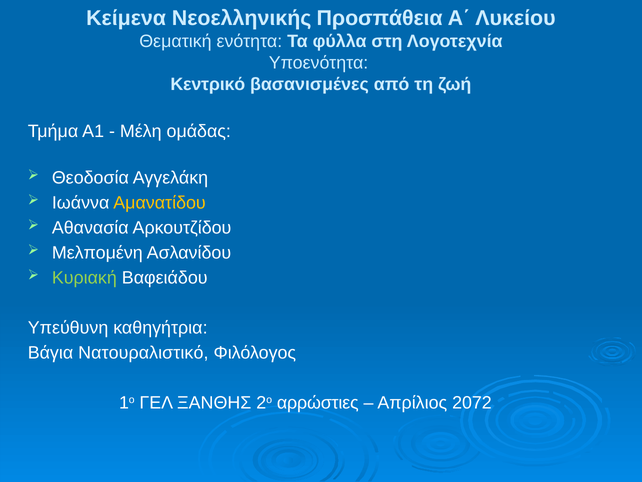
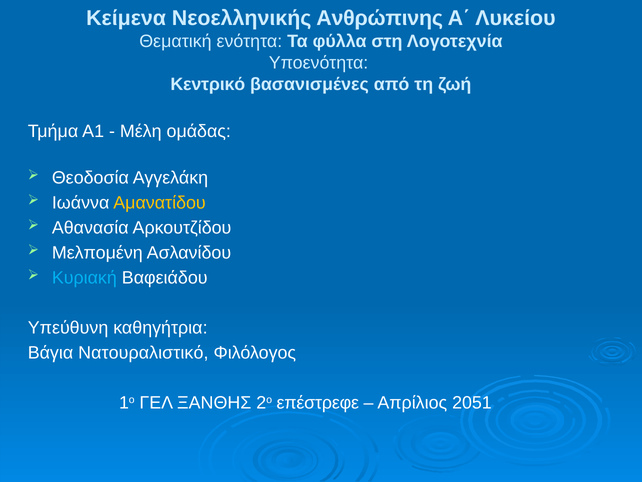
Προσπάθεια: Προσπάθεια -> Ανθρώπινης
Κυριακή colour: light green -> light blue
αρρώστιες: αρρώστιες -> επέστρεφε
2072: 2072 -> 2051
